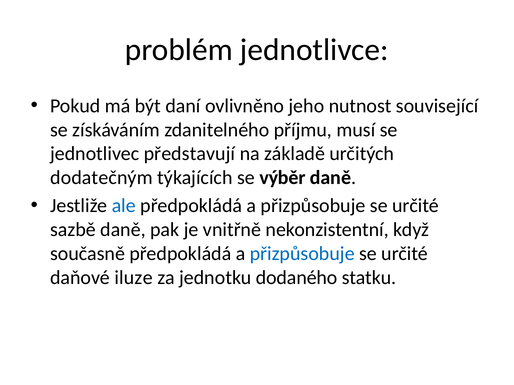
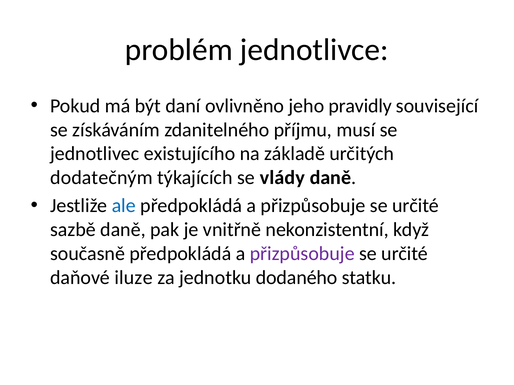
nutnost: nutnost -> pravidly
představují: představují -> existujícího
výběr: výběr -> vlády
přizpůsobuje at (302, 254) colour: blue -> purple
